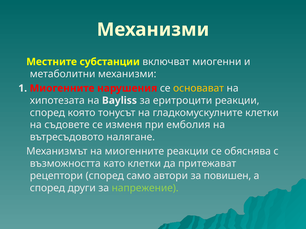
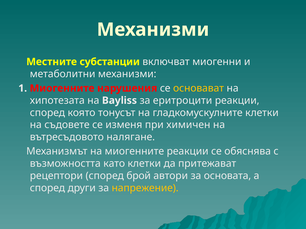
емболия: емболия -> химичен
само: само -> брой
повишен: повишен -> основата
напрежение colour: light green -> yellow
